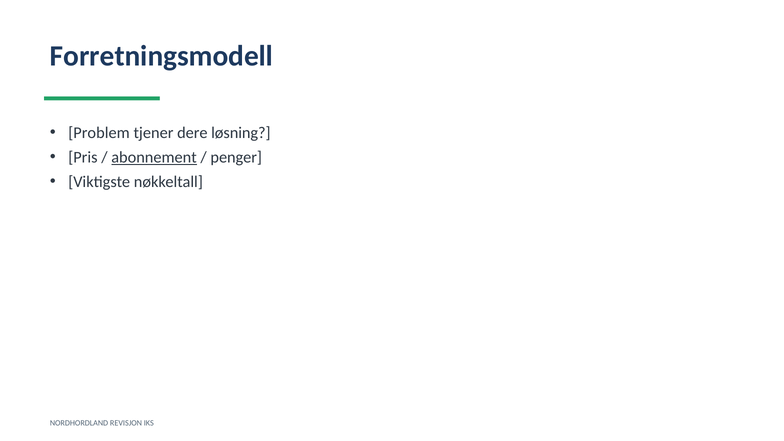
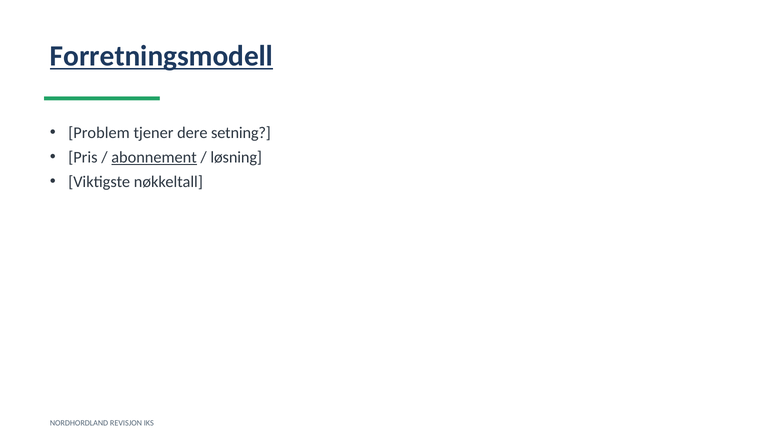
Forretningsmodell underline: none -> present
løsning: løsning -> setning
penger: penger -> løsning
